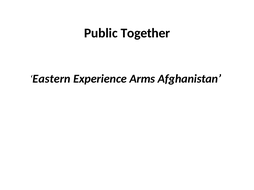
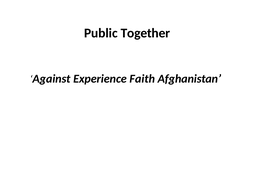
Eastern: Eastern -> Against
Arms: Arms -> Faith
